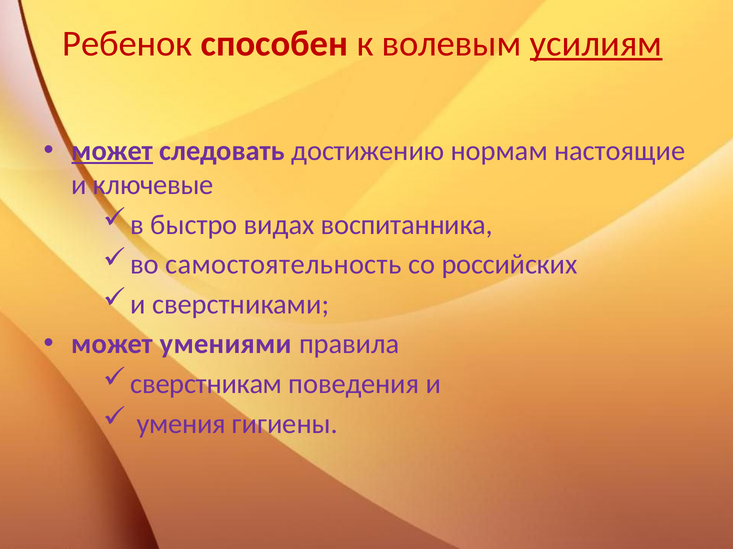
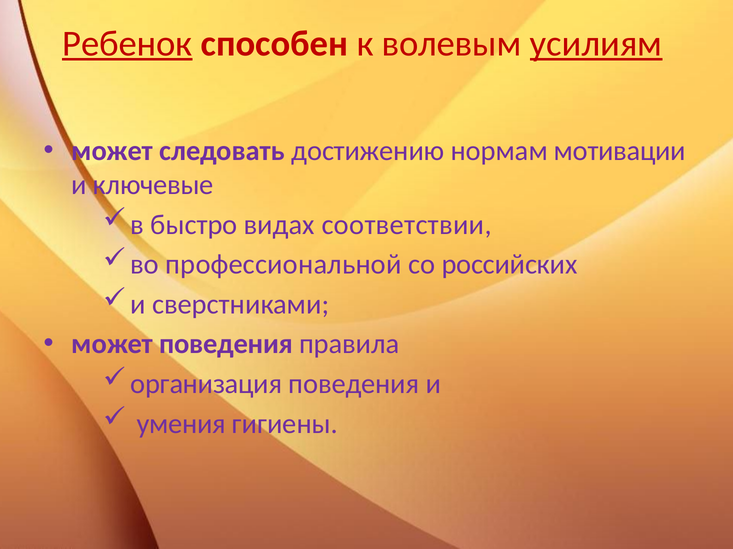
Ребенок underline: none -> present
может at (112, 151) underline: present -> none
настоящие: настоящие -> мотивации
воспитанника: воспитанника -> соответствии
самостоятельность: самостоятельность -> профессиональной
может умениями: умениями -> поведения
сверстникам: сверстникам -> организация
